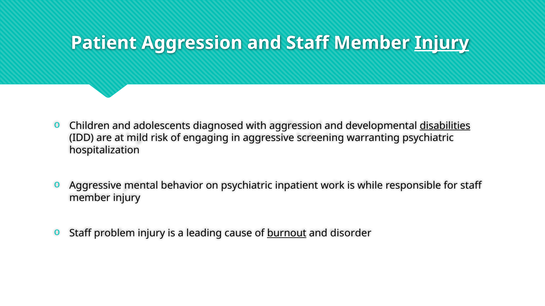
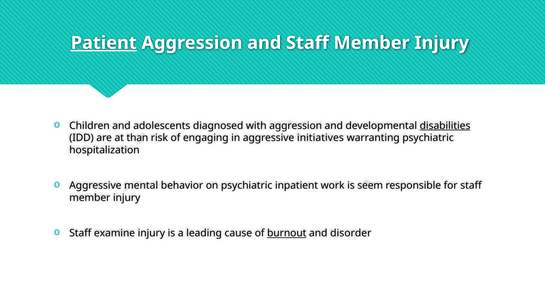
Patient underline: none -> present
Injury at (442, 43) underline: present -> none
mild: mild -> than
screening: screening -> initiatives
while: while -> seem
problem: problem -> examine
